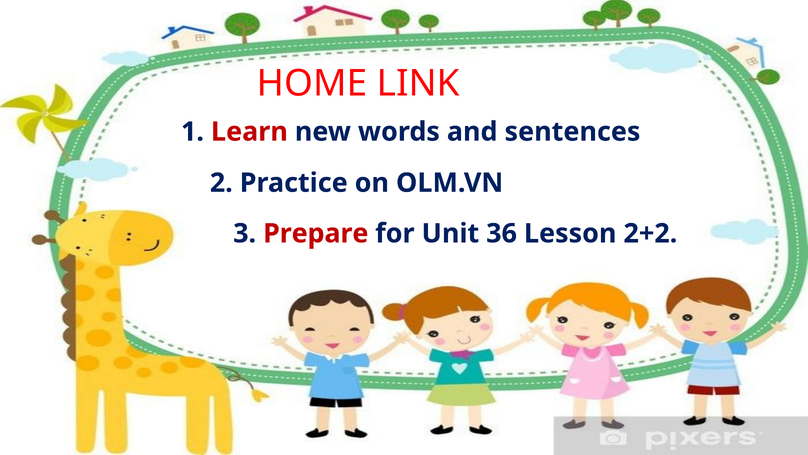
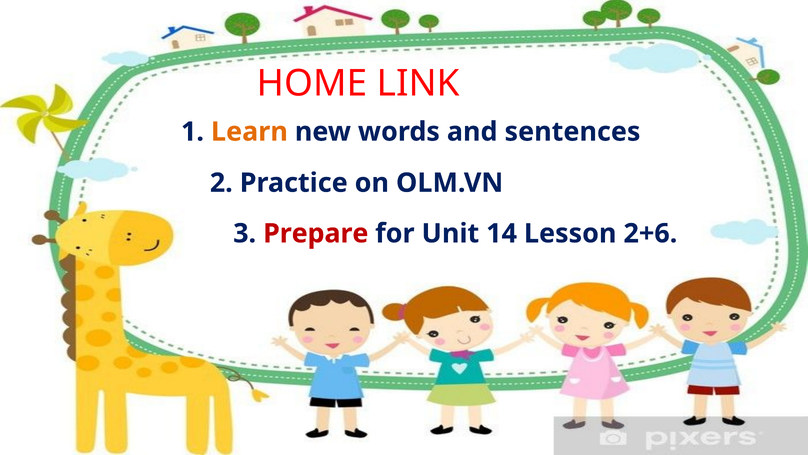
Learn colour: red -> orange
36: 36 -> 14
2+2: 2+2 -> 2+6
